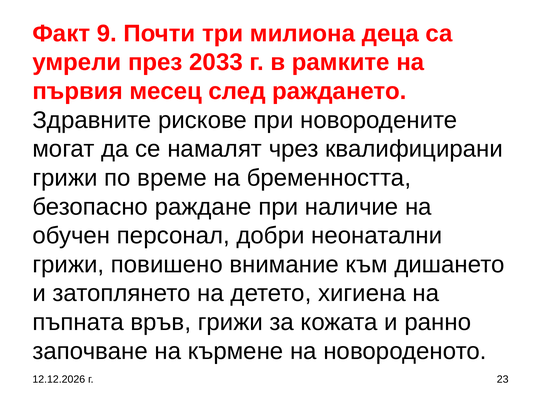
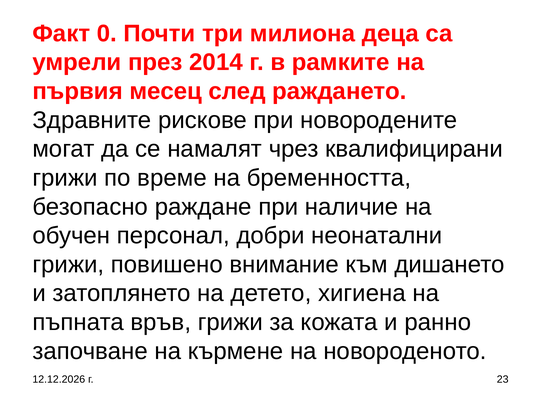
9: 9 -> 0
2033: 2033 -> 2014
